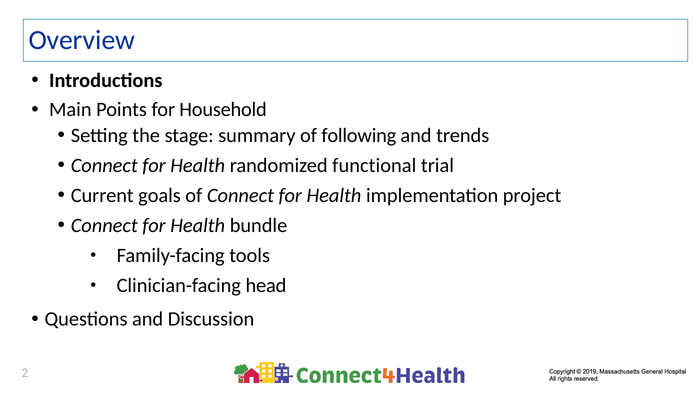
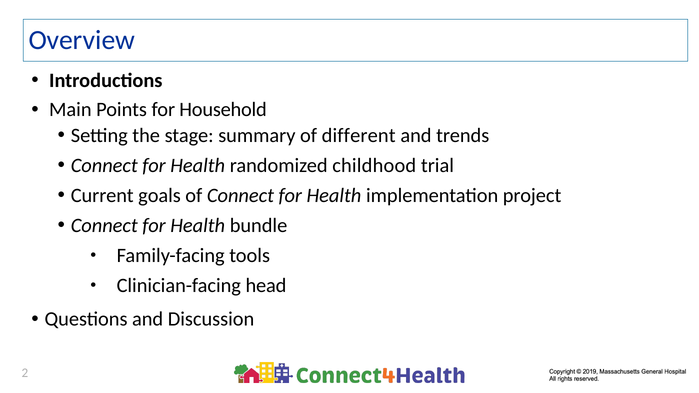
following: following -> different
functional: functional -> childhood
